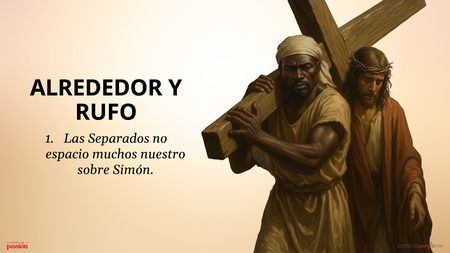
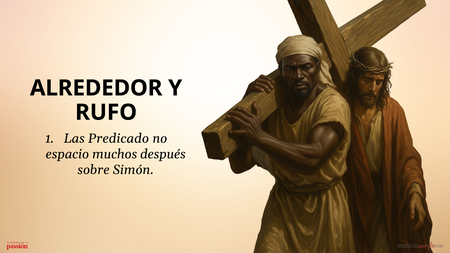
Separados: Separados -> Predicado
nuestro: nuestro -> después
